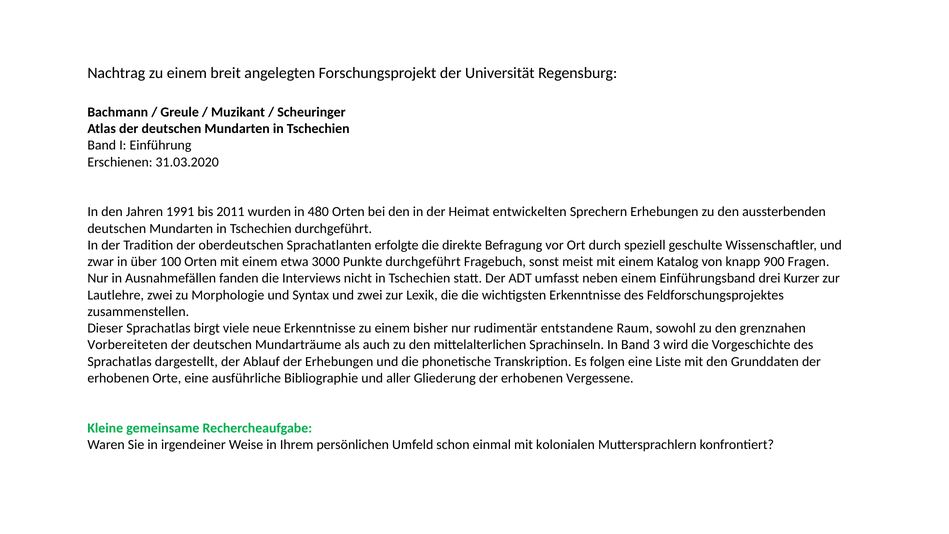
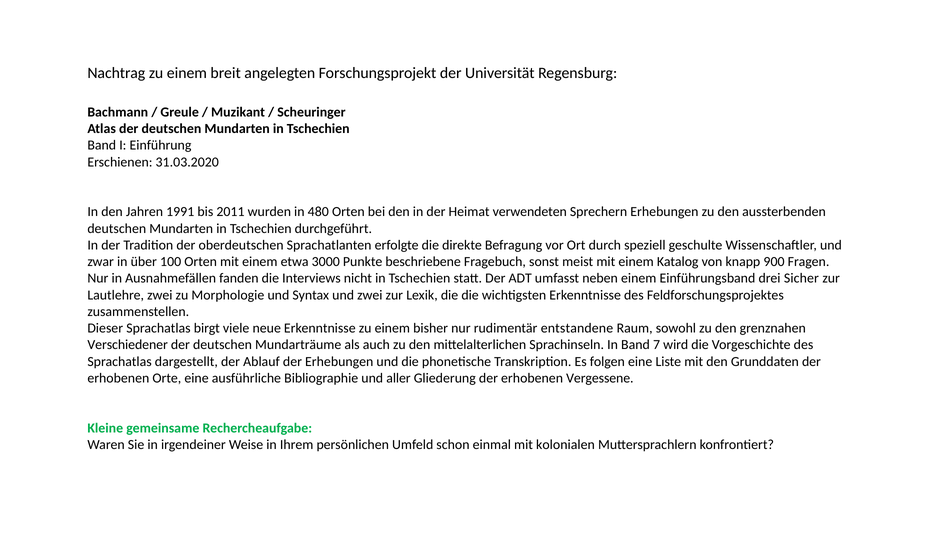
entwickelten: entwickelten -> verwendeten
Punkte durchgeführt: durchgeführt -> beschriebene
Kurzer: Kurzer -> Sicher
Vorbereiteten: Vorbereiteten -> Verschiedener
3: 3 -> 7
